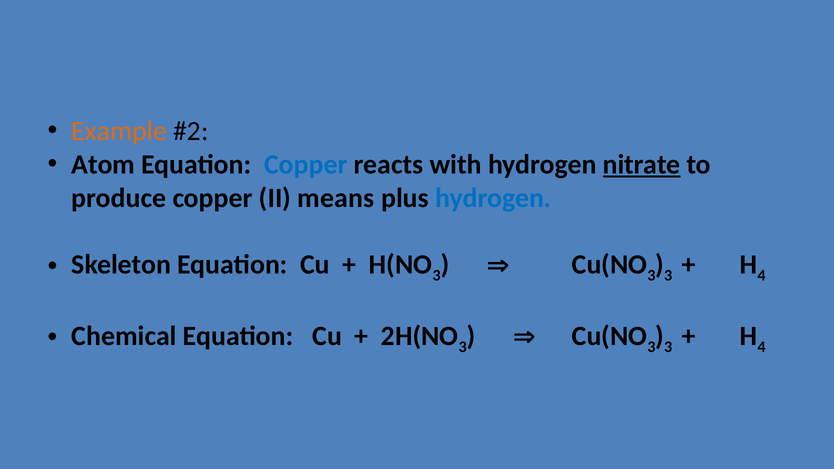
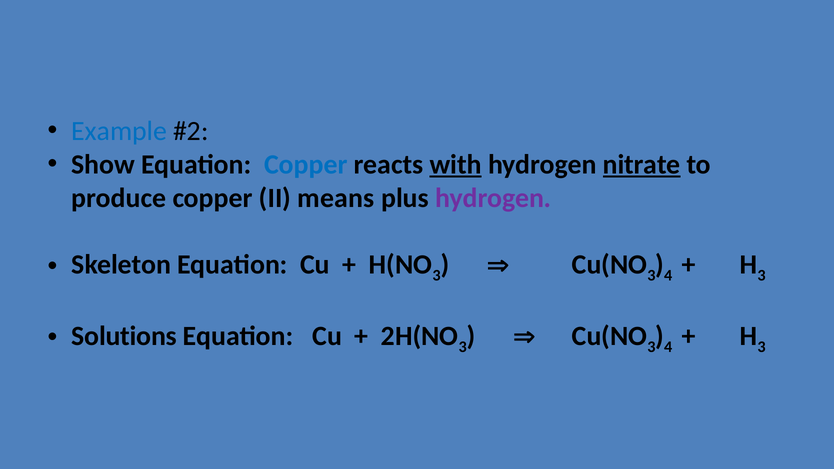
Example colour: orange -> blue
Atom: Atom -> Show
with underline: none -> present
hydrogen at (493, 198) colour: blue -> purple
3 at (668, 275): 3 -> 4
4 at (762, 275): 4 -> 3
Chemical: Chemical -> Solutions
3 at (668, 347): 3 -> 4
4 at (762, 347): 4 -> 3
